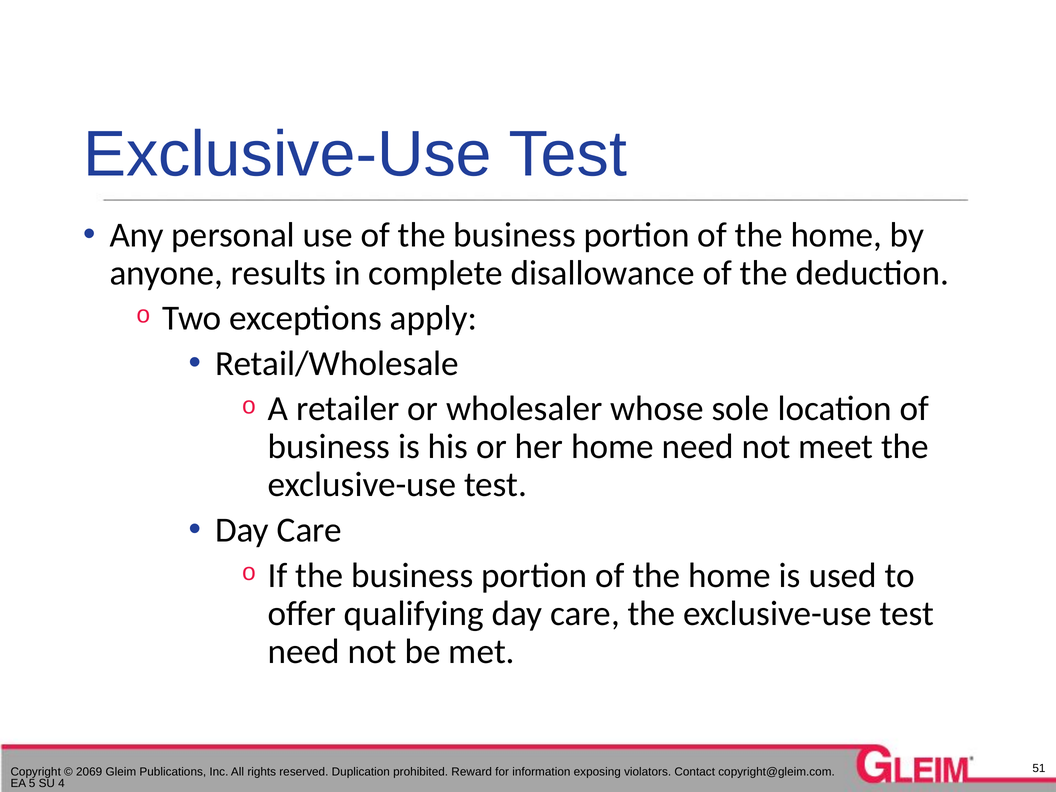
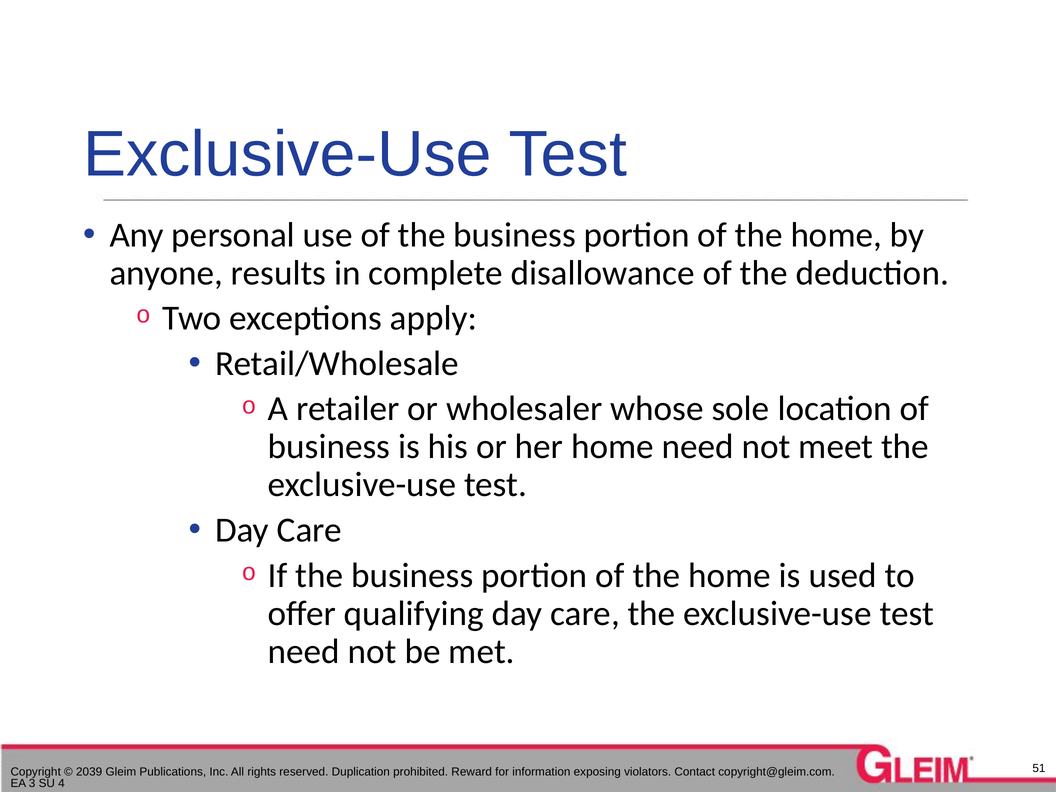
2069: 2069 -> 2039
5: 5 -> 3
